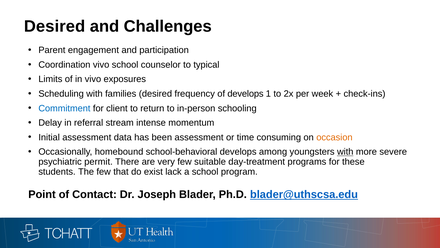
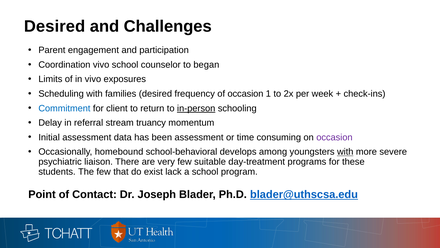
typical: typical -> began
of develops: develops -> occasion
in-person underline: none -> present
intense: intense -> truancy
occasion at (334, 137) colour: orange -> purple
permit: permit -> liaison
